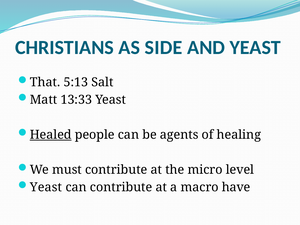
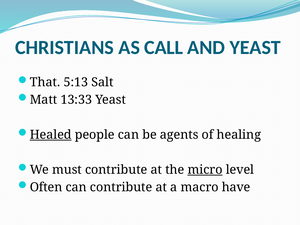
SIDE: SIDE -> CALL
micro underline: none -> present
Yeast at (46, 187): Yeast -> Often
